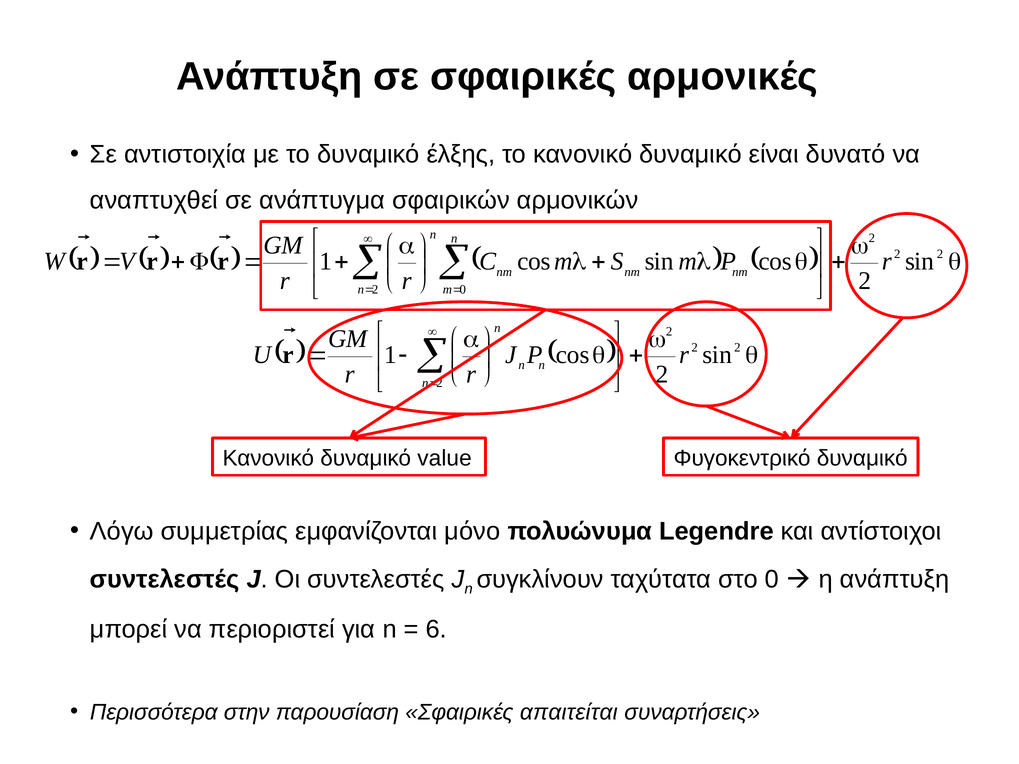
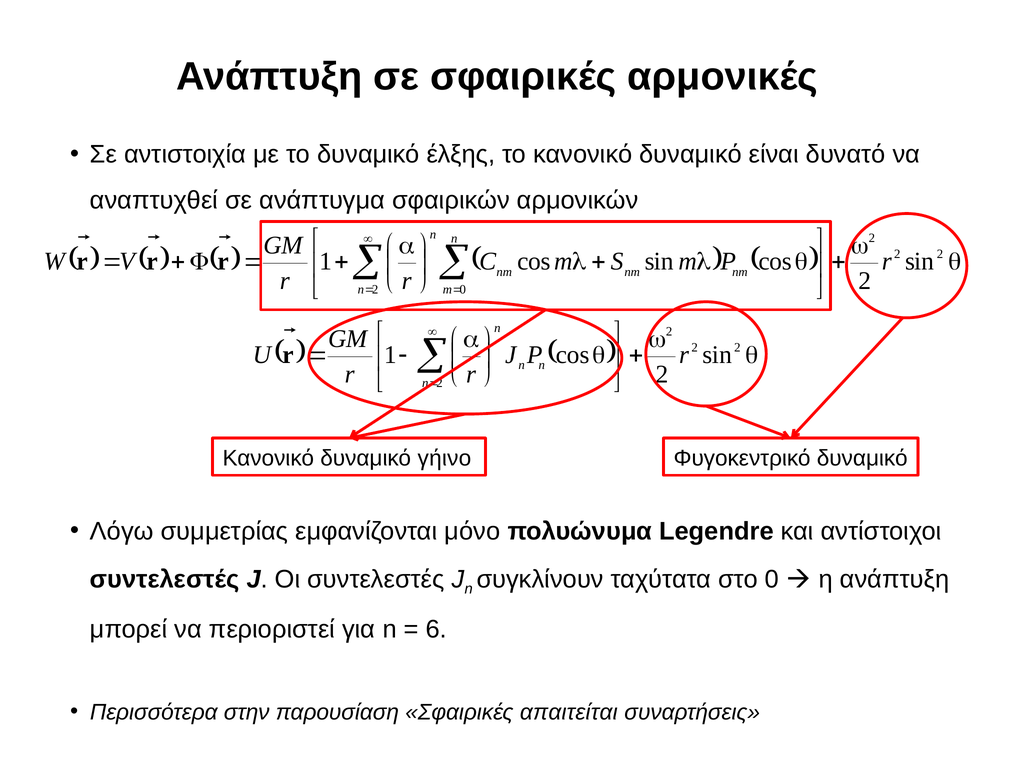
value: value -> γήινο
